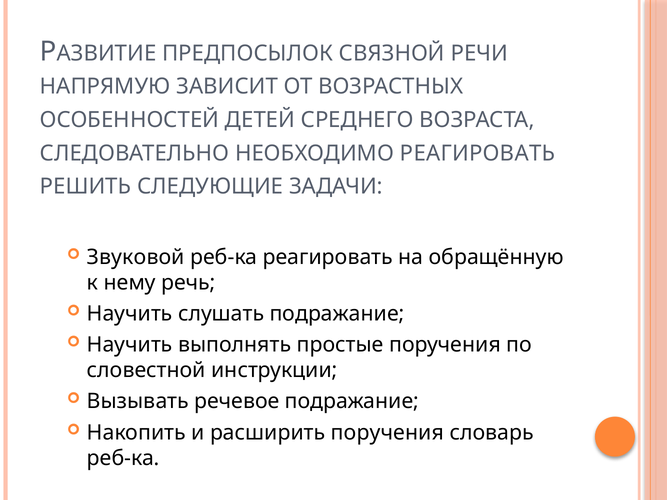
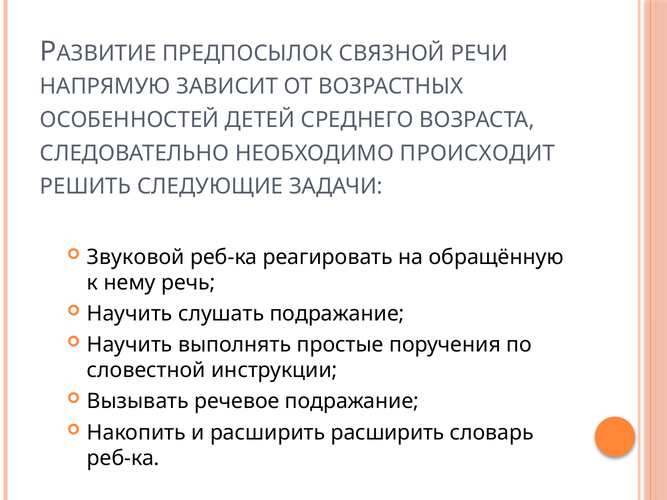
НЕОБХОДИМО РЕАГИРОВАТЬ: РЕАГИРОВАТЬ -> ПРОИСХОДИТ
расширить поручения: поручения -> расширить
